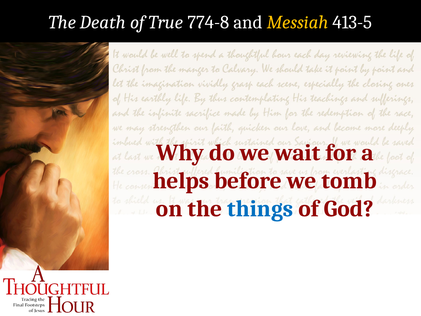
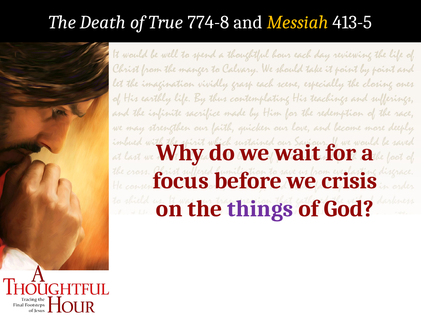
helps: helps -> focus
tomb: tomb -> crisis
things colour: blue -> purple
